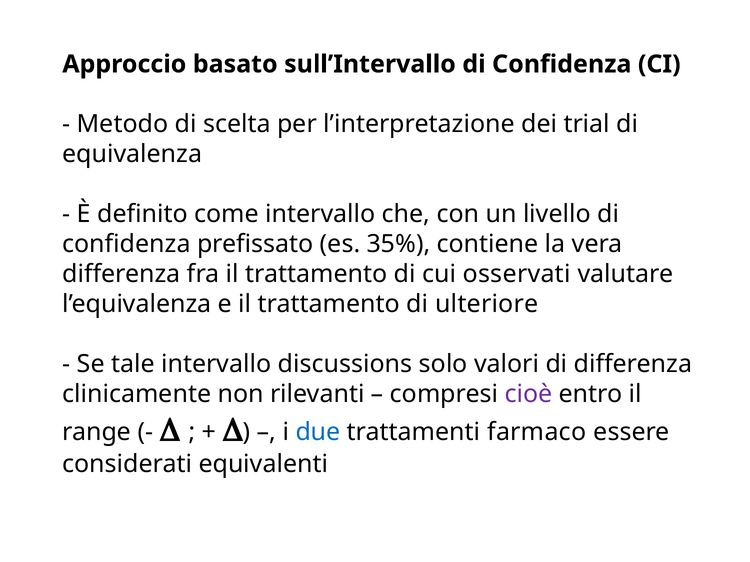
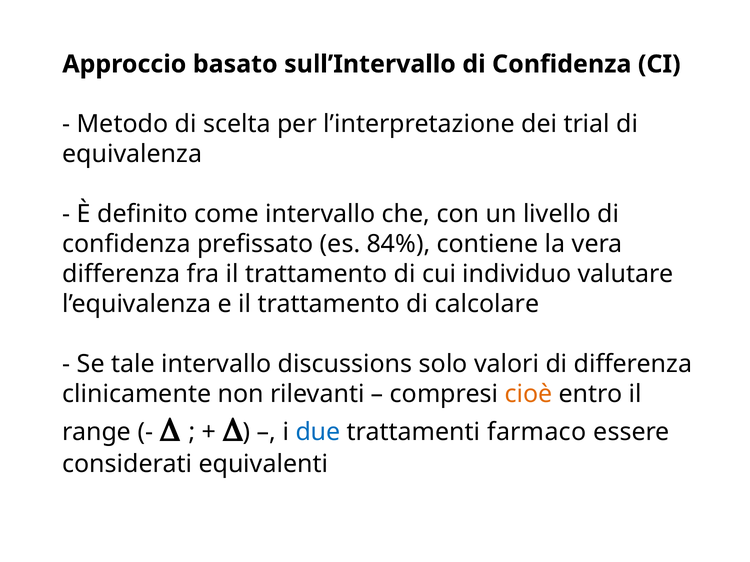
35%: 35% -> 84%
osservati: osservati -> individuo
ulteriore: ulteriore -> calcolare
cioè colour: purple -> orange
